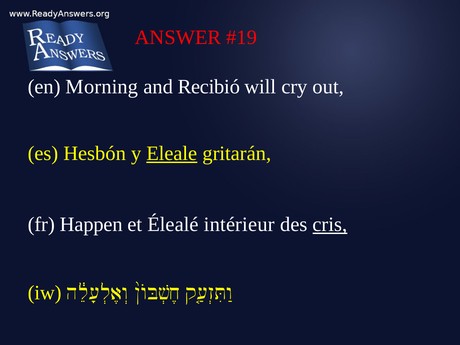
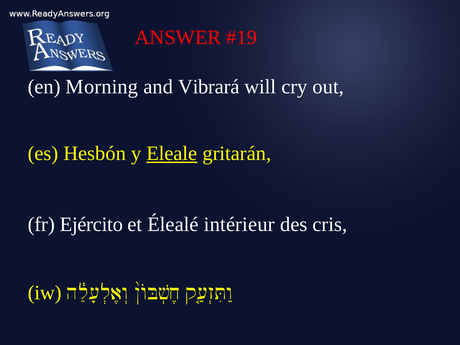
Recibió: Recibió -> Vibrará
Happen: Happen -> Ejército
cris underline: present -> none
